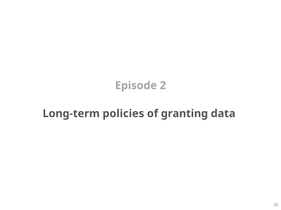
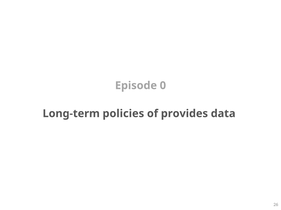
2: 2 -> 0
granting: granting -> provides
